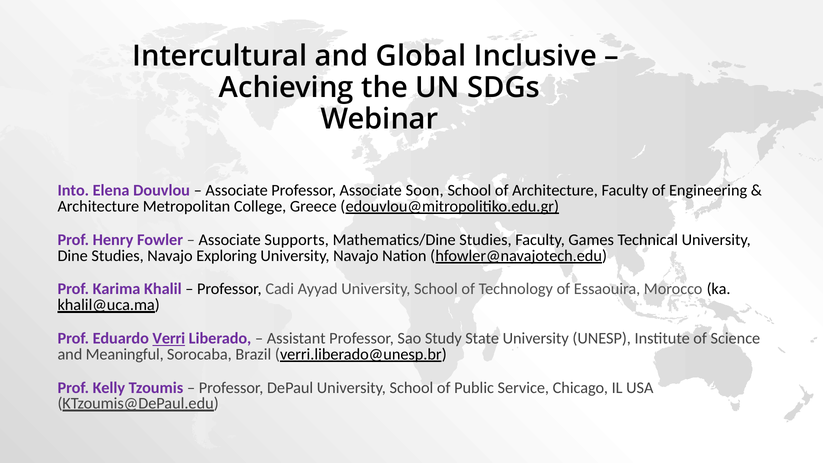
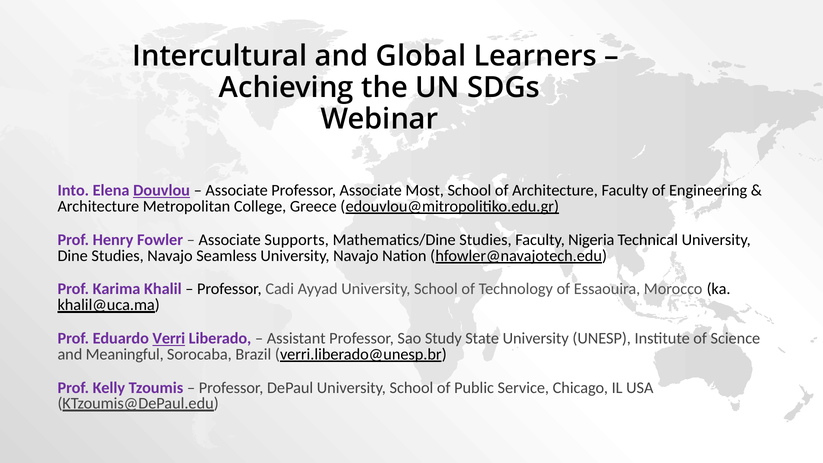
Inclusive: Inclusive -> Learners
Douvlou underline: none -> present
Soon: Soon -> Most
Games: Games -> Nigeria
Exploring: Exploring -> Seamless
